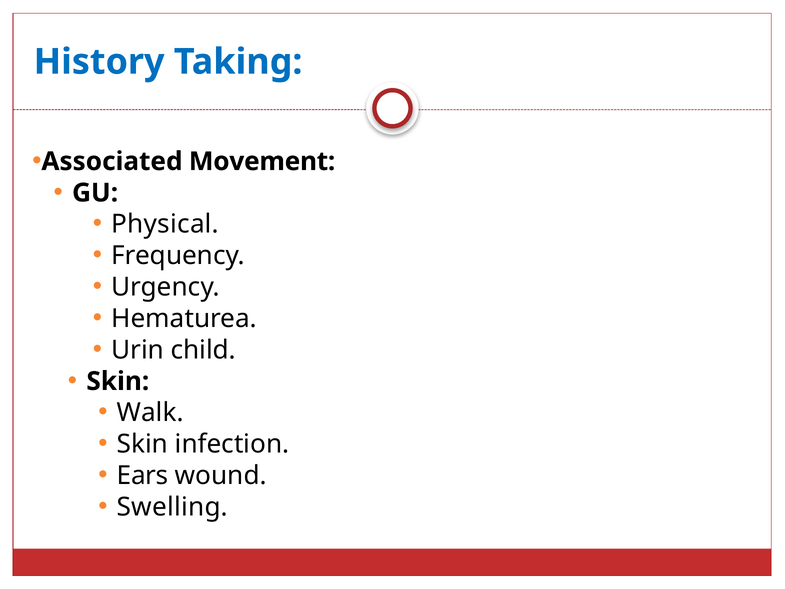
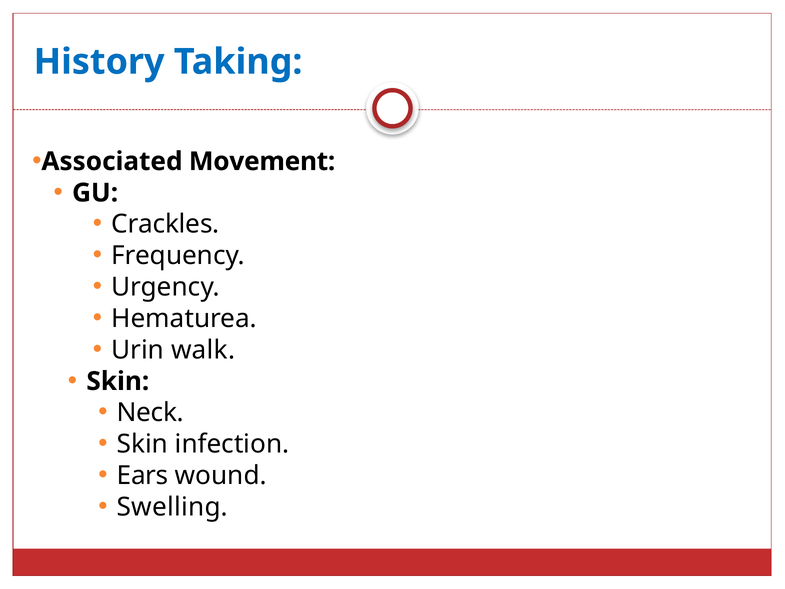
Physical: Physical -> Crackles
child: child -> walk
Walk: Walk -> Neck
